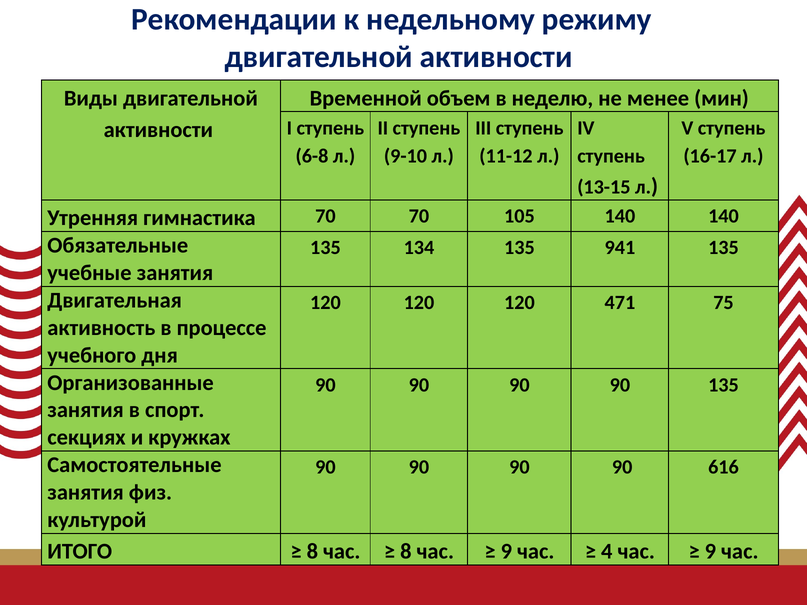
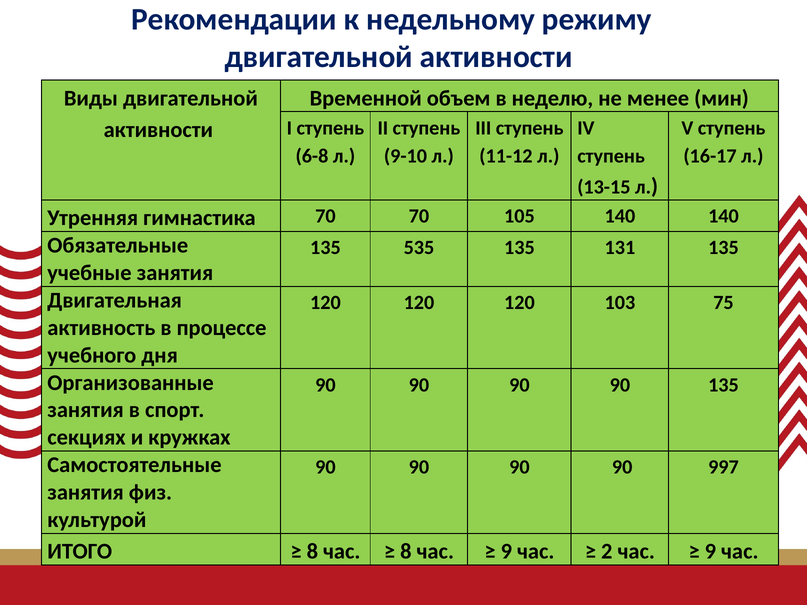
134: 134 -> 535
941: 941 -> 131
471: 471 -> 103
616: 616 -> 997
4: 4 -> 2
